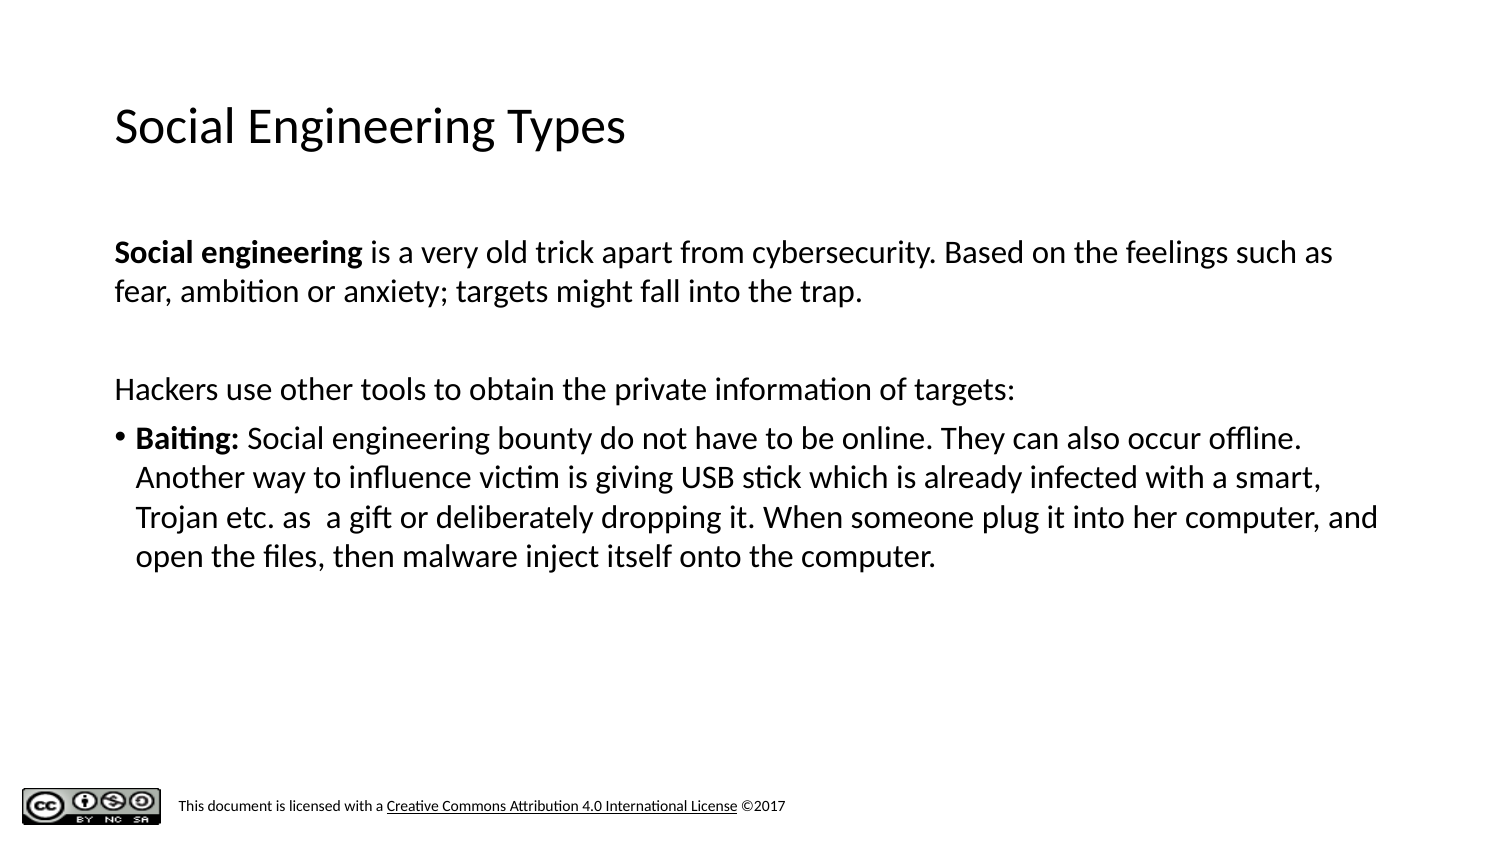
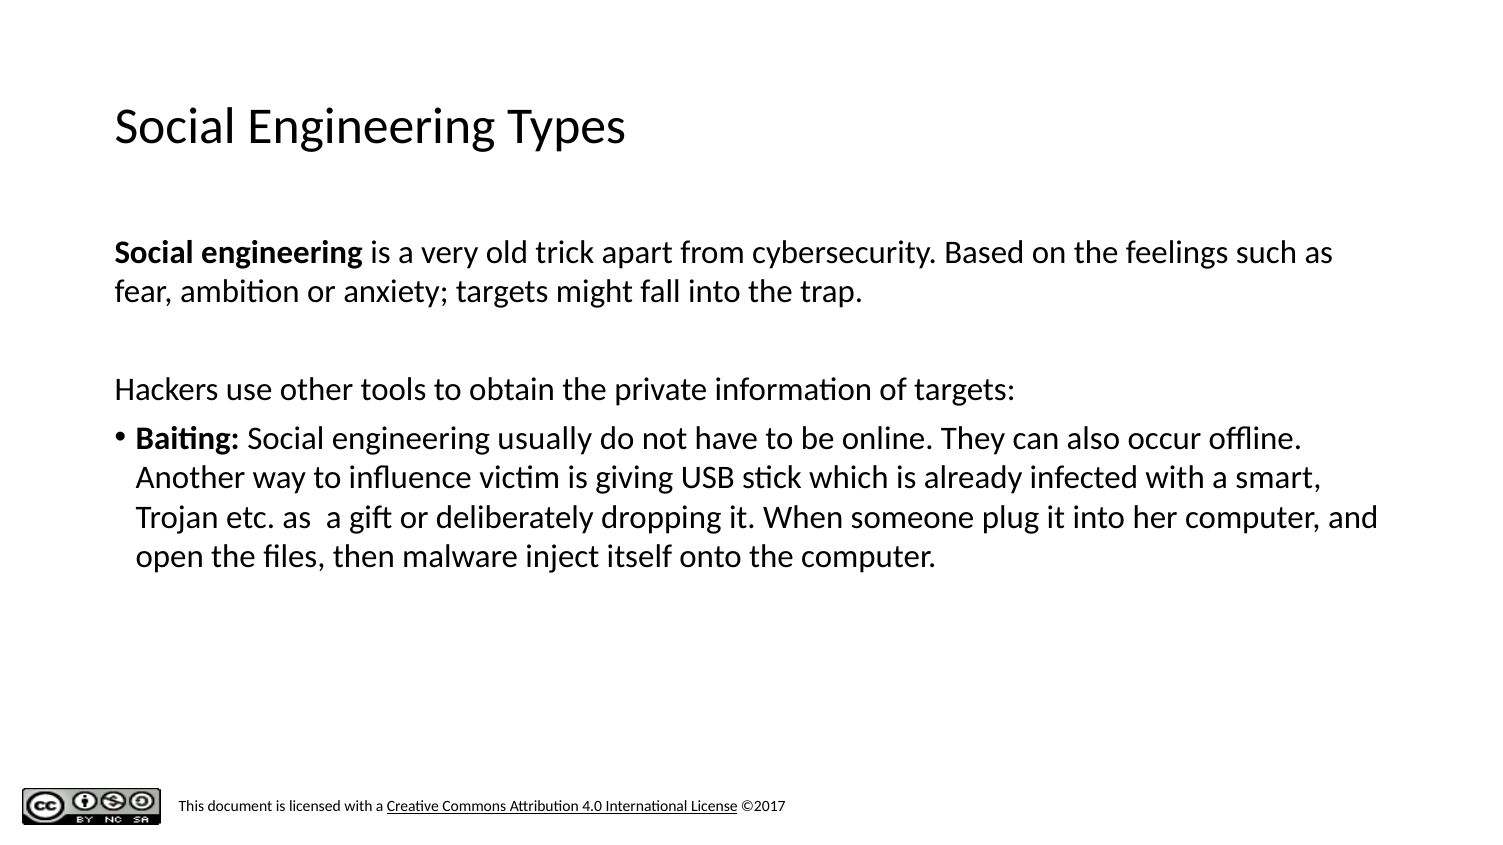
bounty: bounty -> usually
